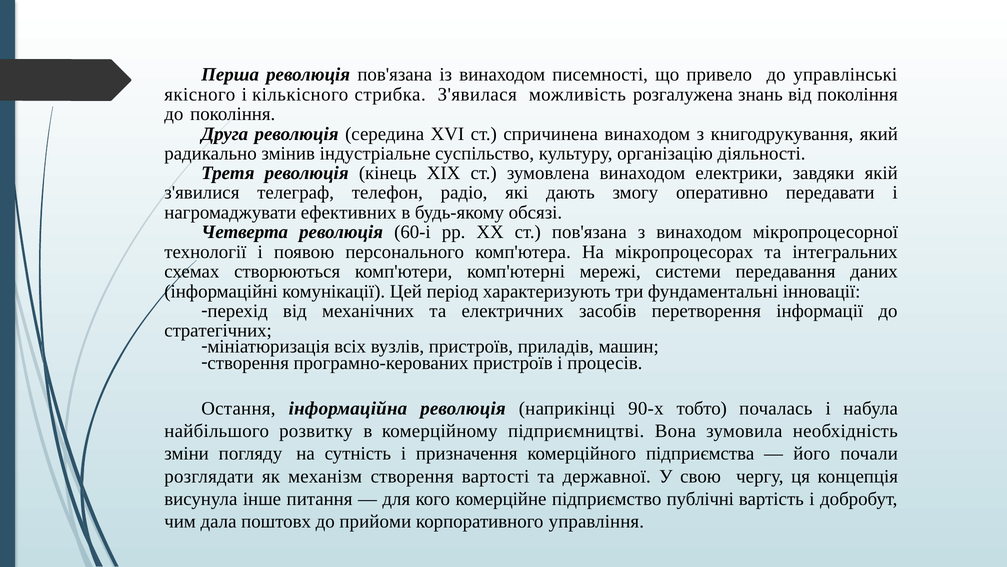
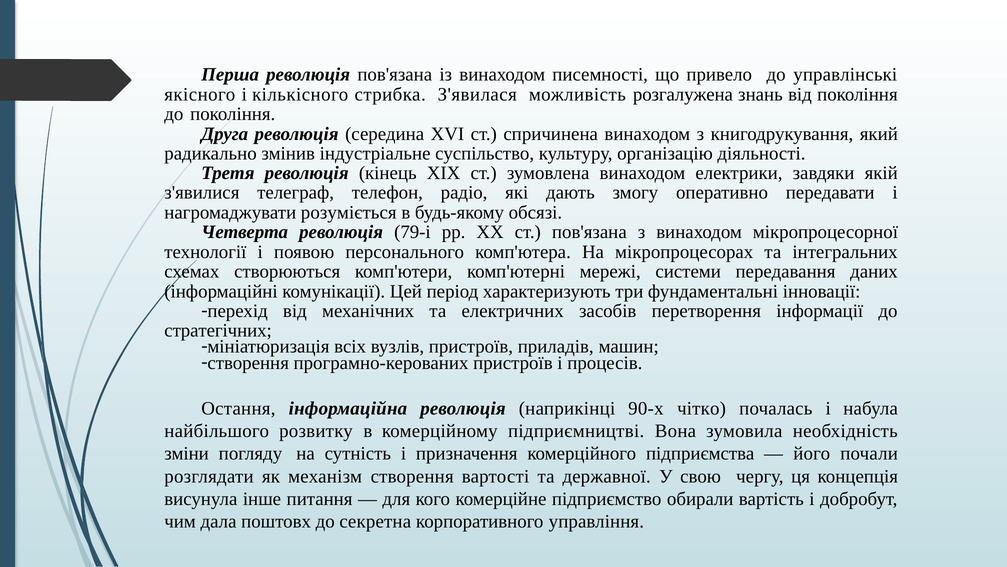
ефективних: ефективних -> розуміється
60-і: 60-і -> 79-і
тобто: тобто -> чітко
публічні: публічні -> обирали
прийоми: прийоми -> секретна
